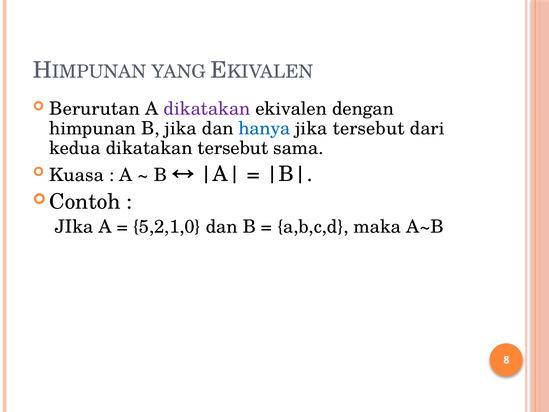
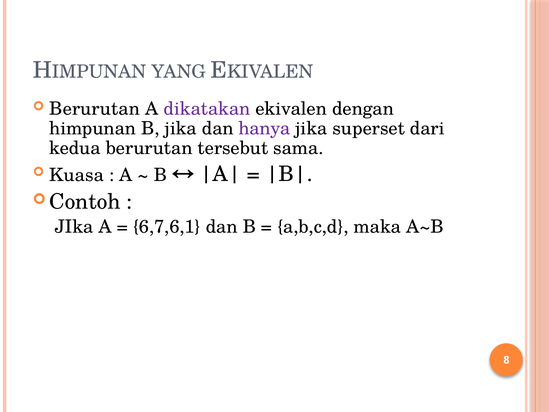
hanya colour: blue -> purple
jika tersebut: tersebut -> superset
kedua dikatakan: dikatakan -> berurutan
5,2,1,0: 5,2,1,0 -> 6,7,6,1
